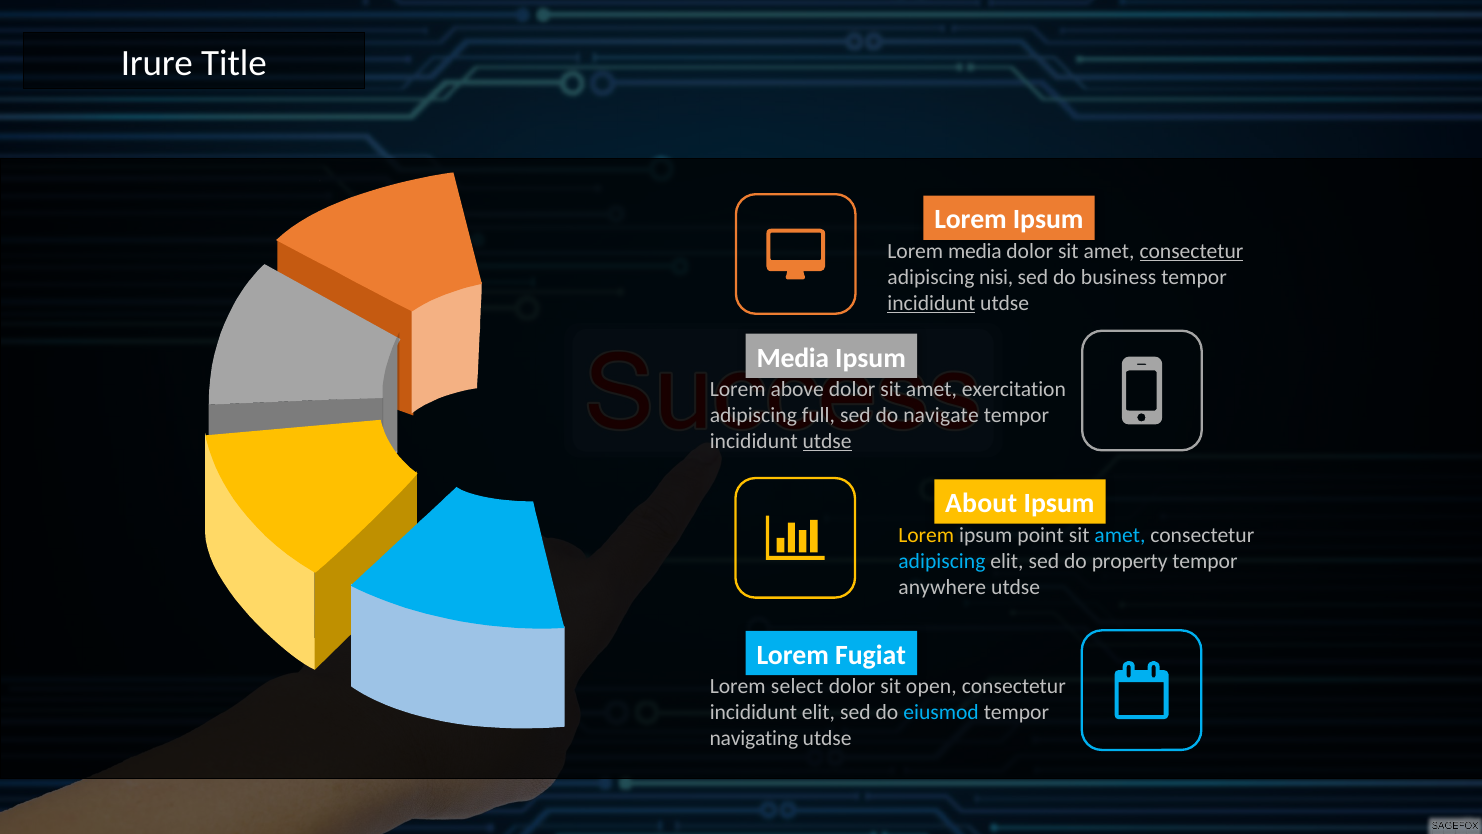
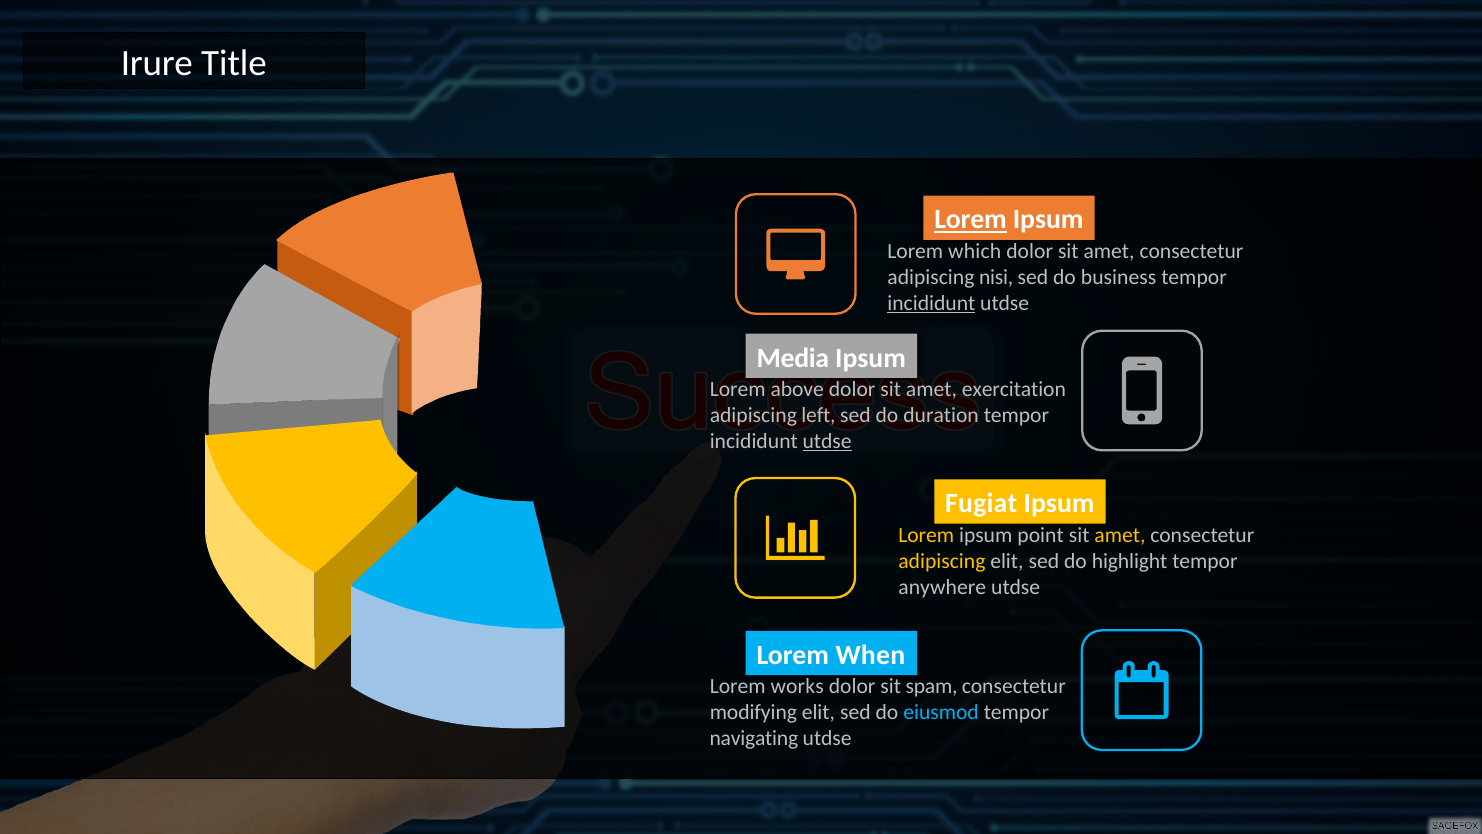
Lorem at (970, 220) underline: none -> present
Lorem media: media -> which
consectetur at (1191, 251) underline: present -> none
full: full -> left
navigate: navigate -> duration
About: About -> Fugiat
amet at (1120, 535) colour: light blue -> yellow
adipiscing at (942, 561) colour: light blue -> yellow
property: property -> highlight
Fugiat: Fugiat -> When
select: select -> works
open: open -> spam
incididunt at (753, 712): incididunt -> modifying
